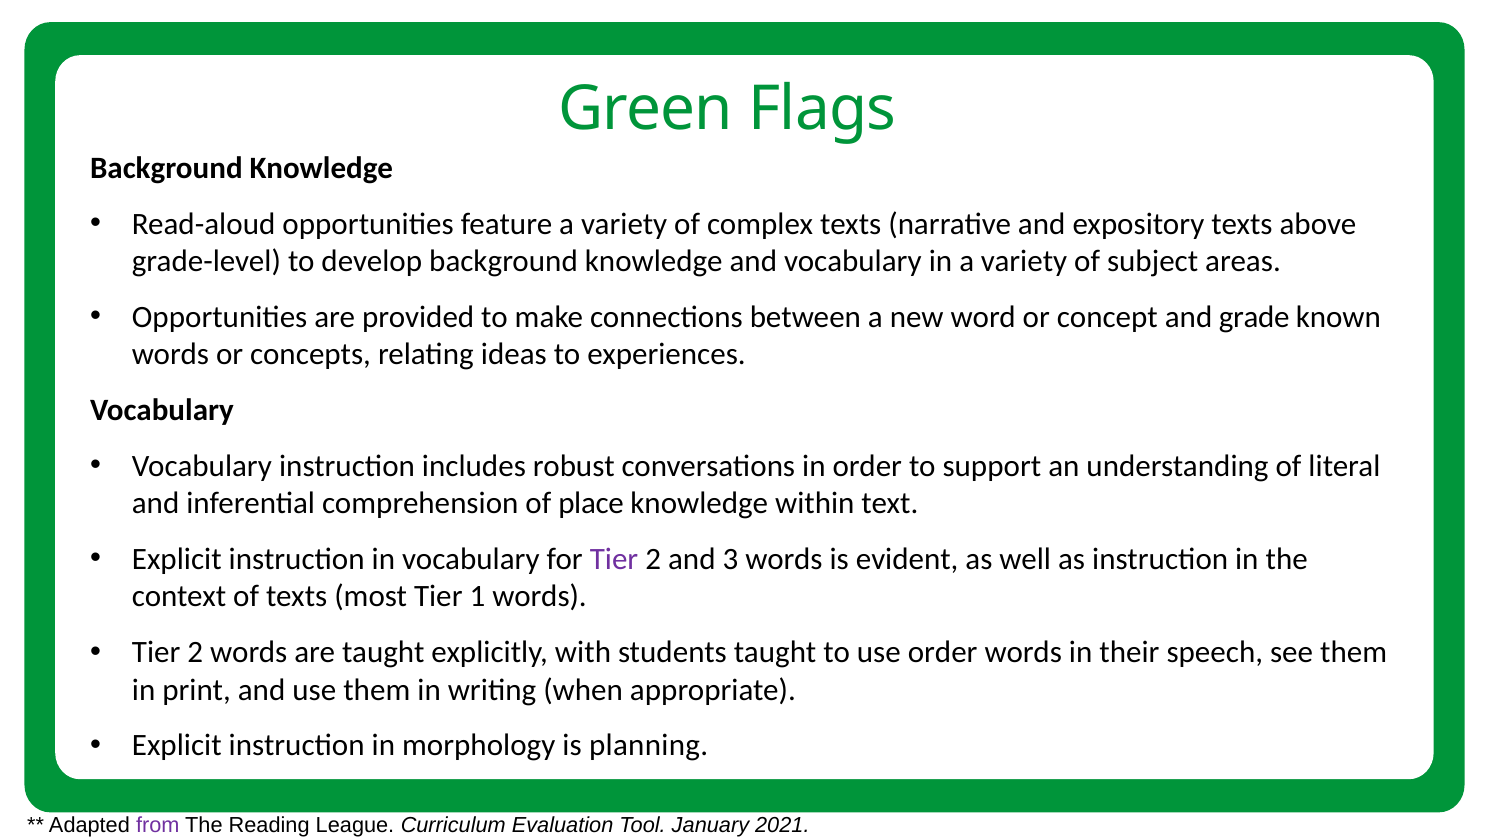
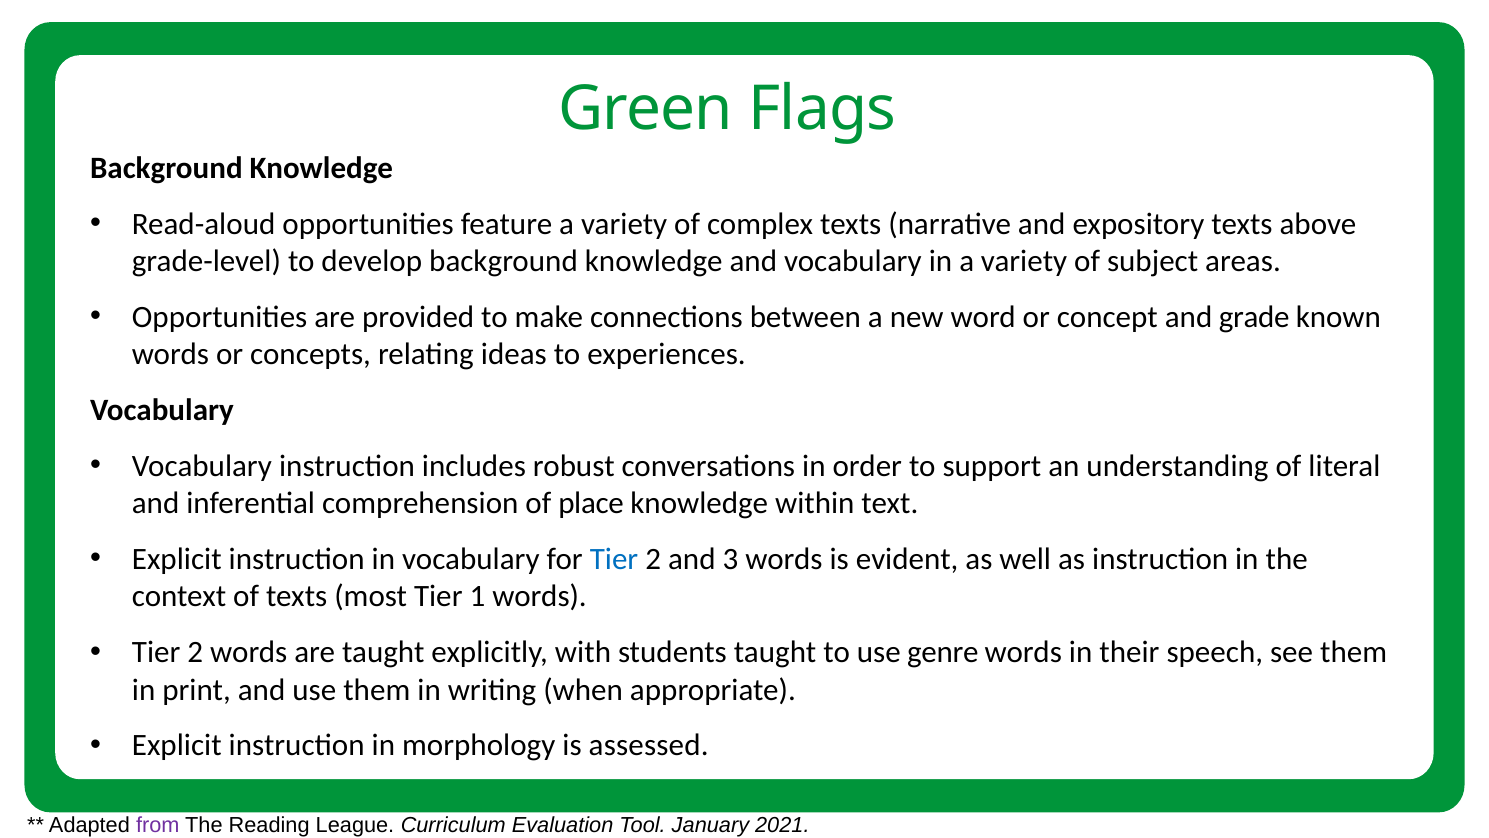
Tier at (614, 559) colour: purple -> blue
use order: order -> genre
planning: planning -> assessed
